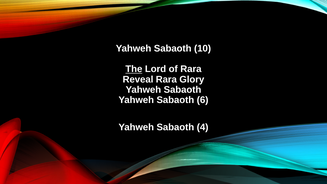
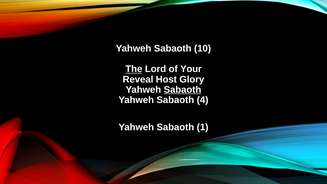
of Rara: Rara -> Your
Reveal Rara: Rara -> Host
Sabaoth at (182, 90) underline: none -> present
6: 6 -> 4
4: 4 -> 1
